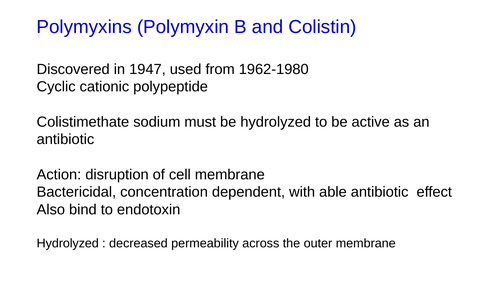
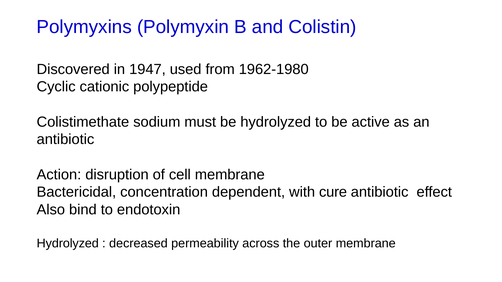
able: able -> cure
